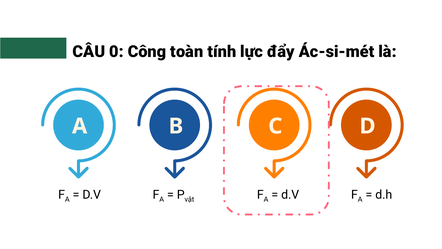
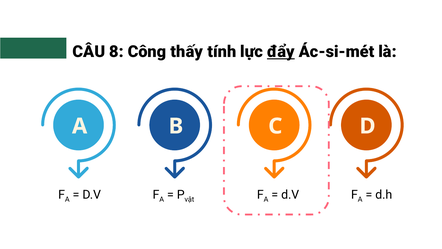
0: 0 -> 8
toàn: toàn -> thấy
đẩy underline: none -> present
